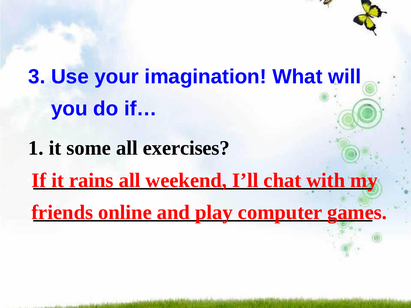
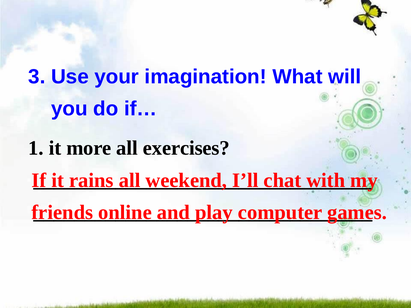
some: some -> more
